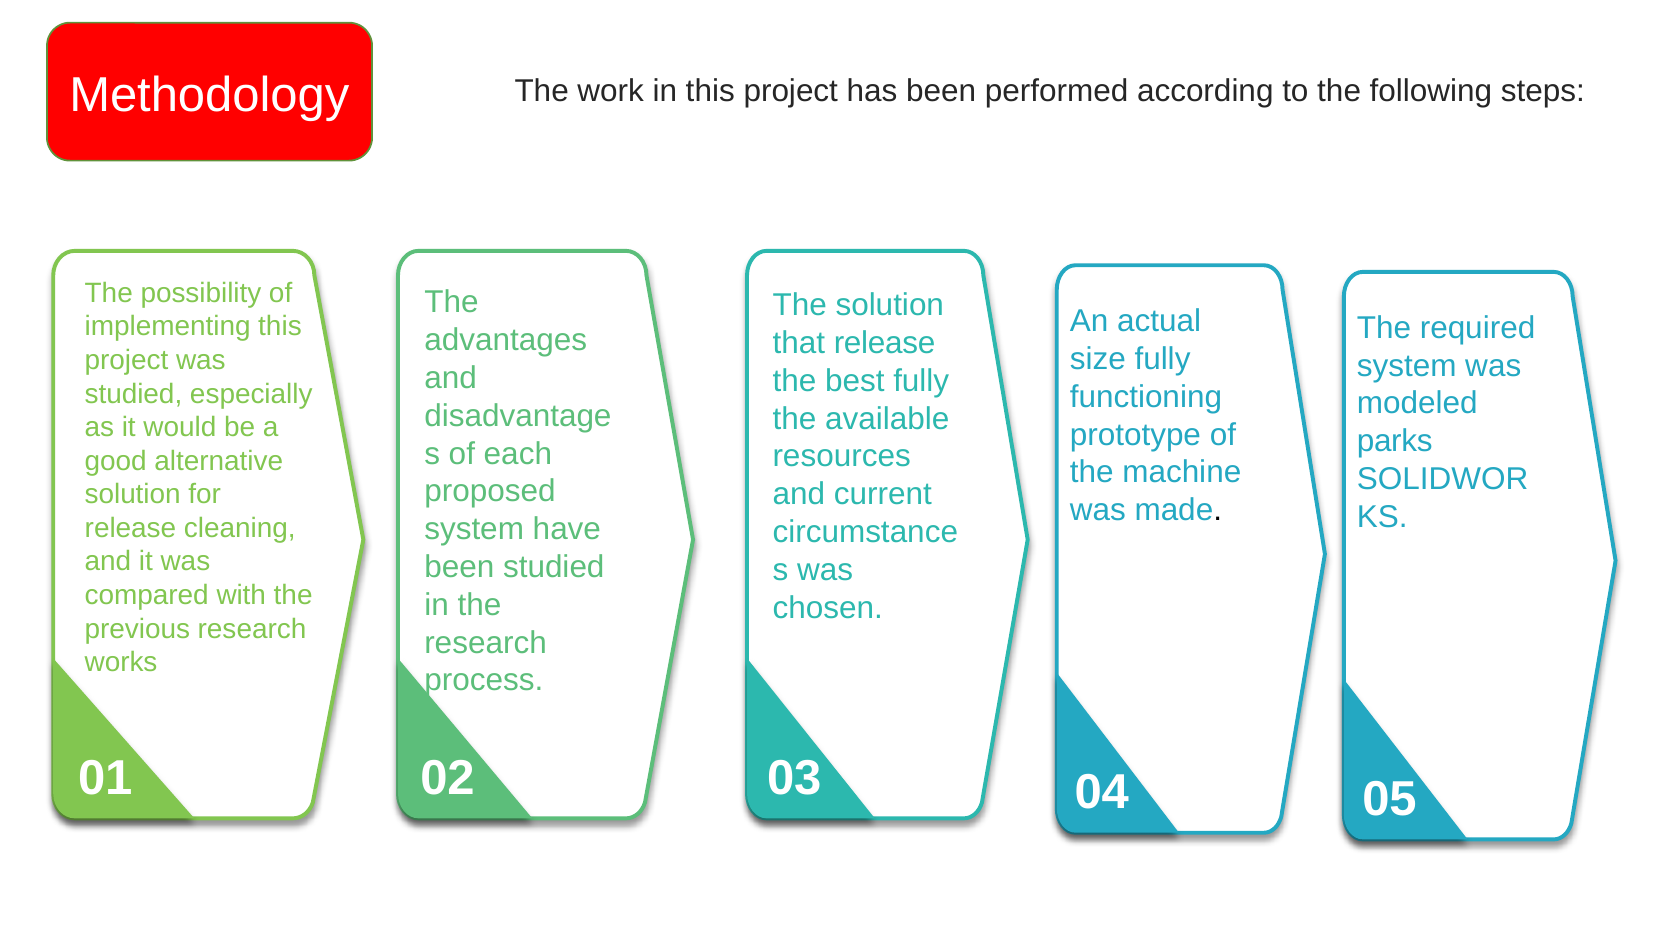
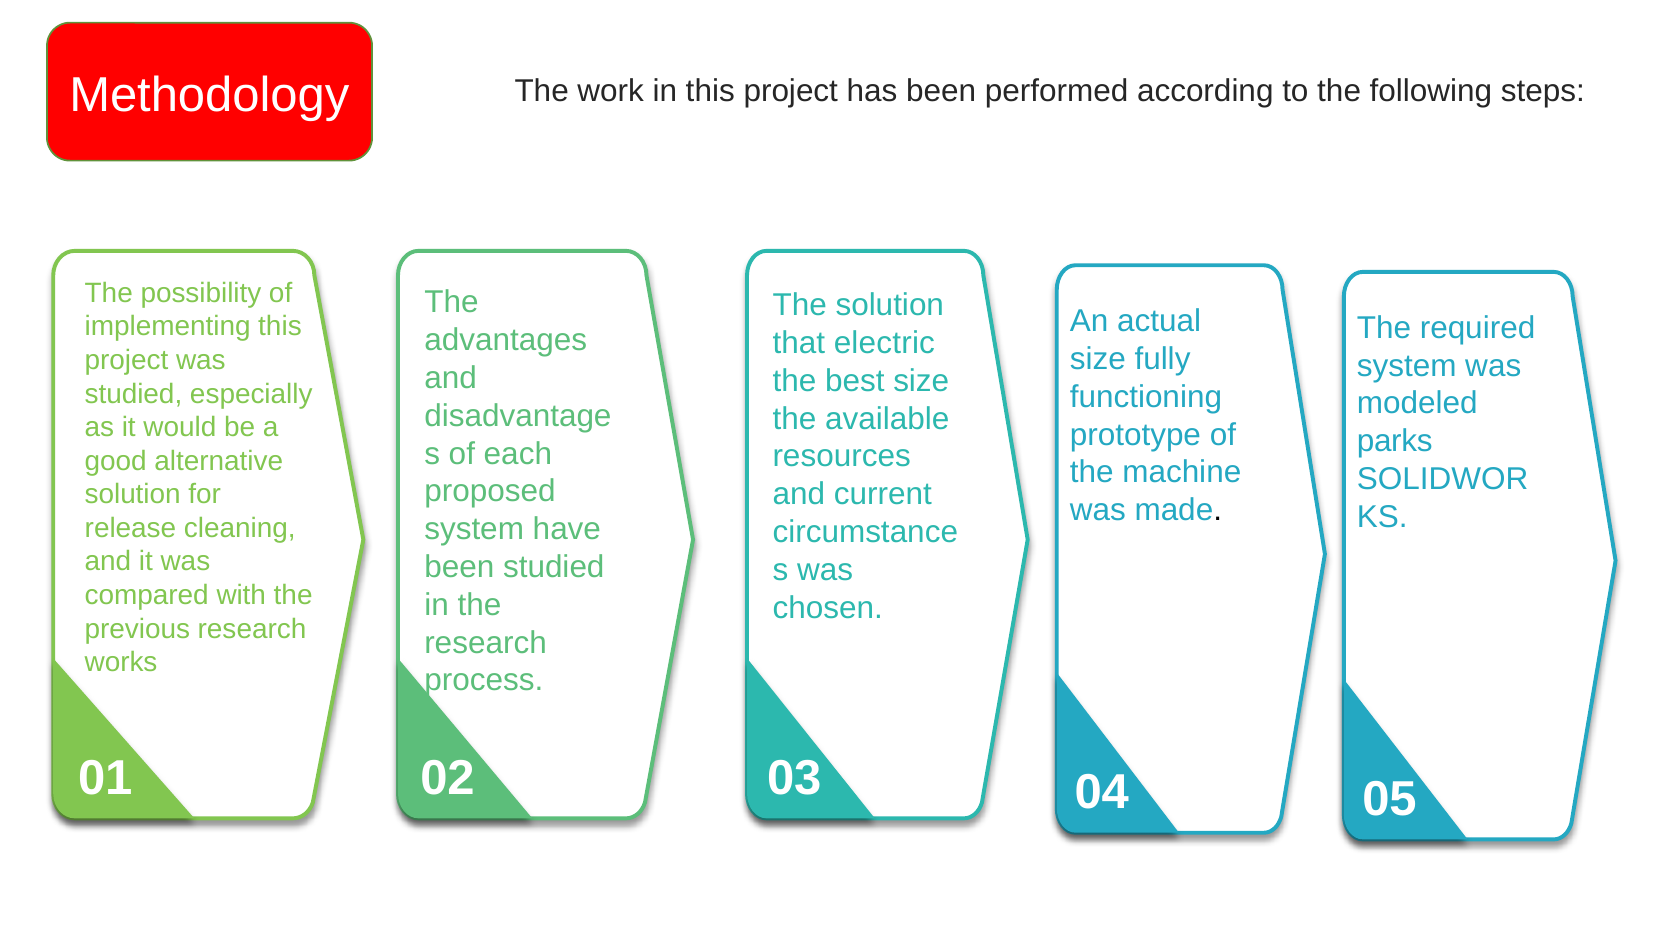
that release: release -> electric
best fully: fully -> size
